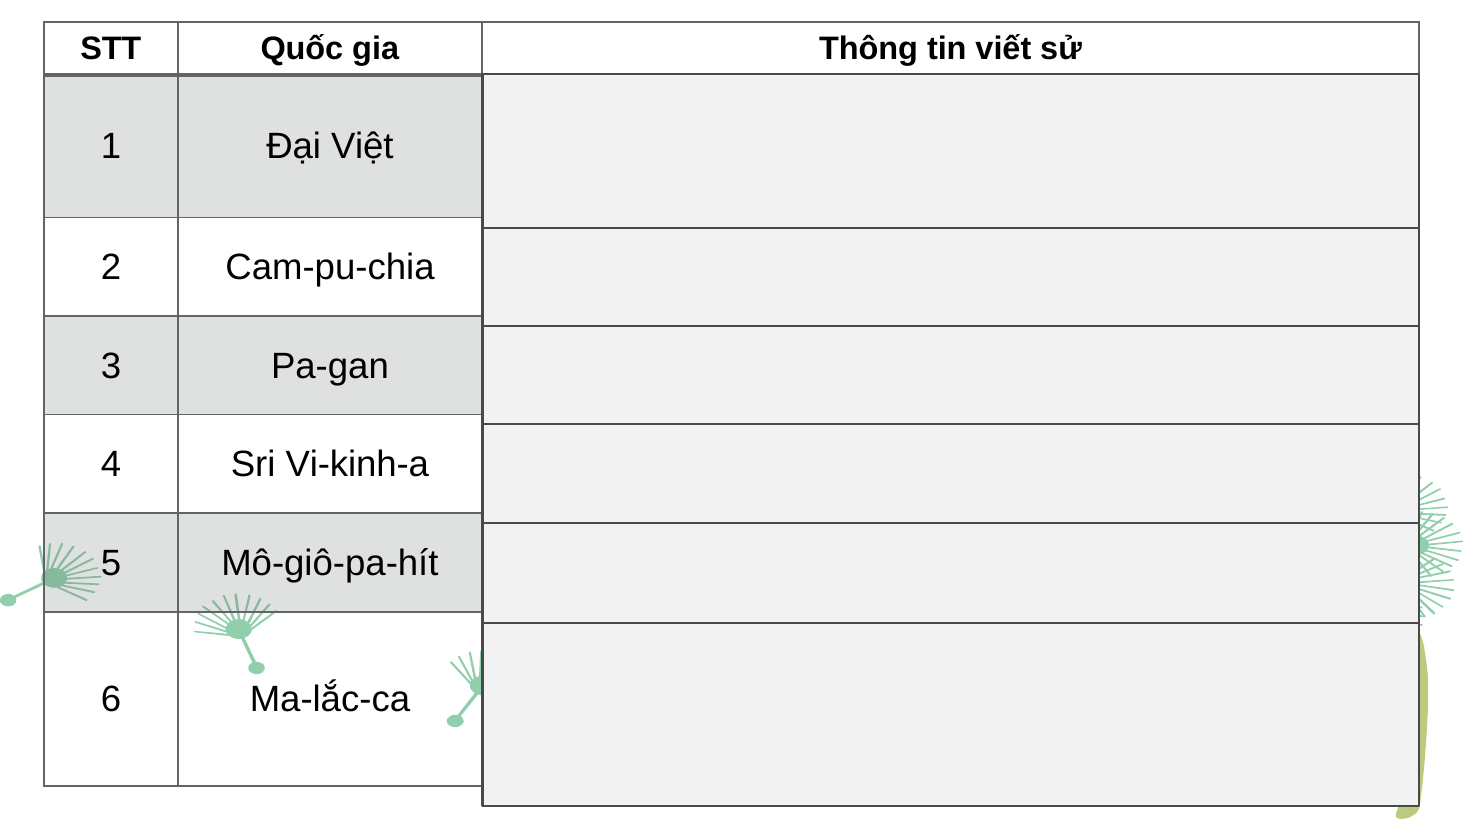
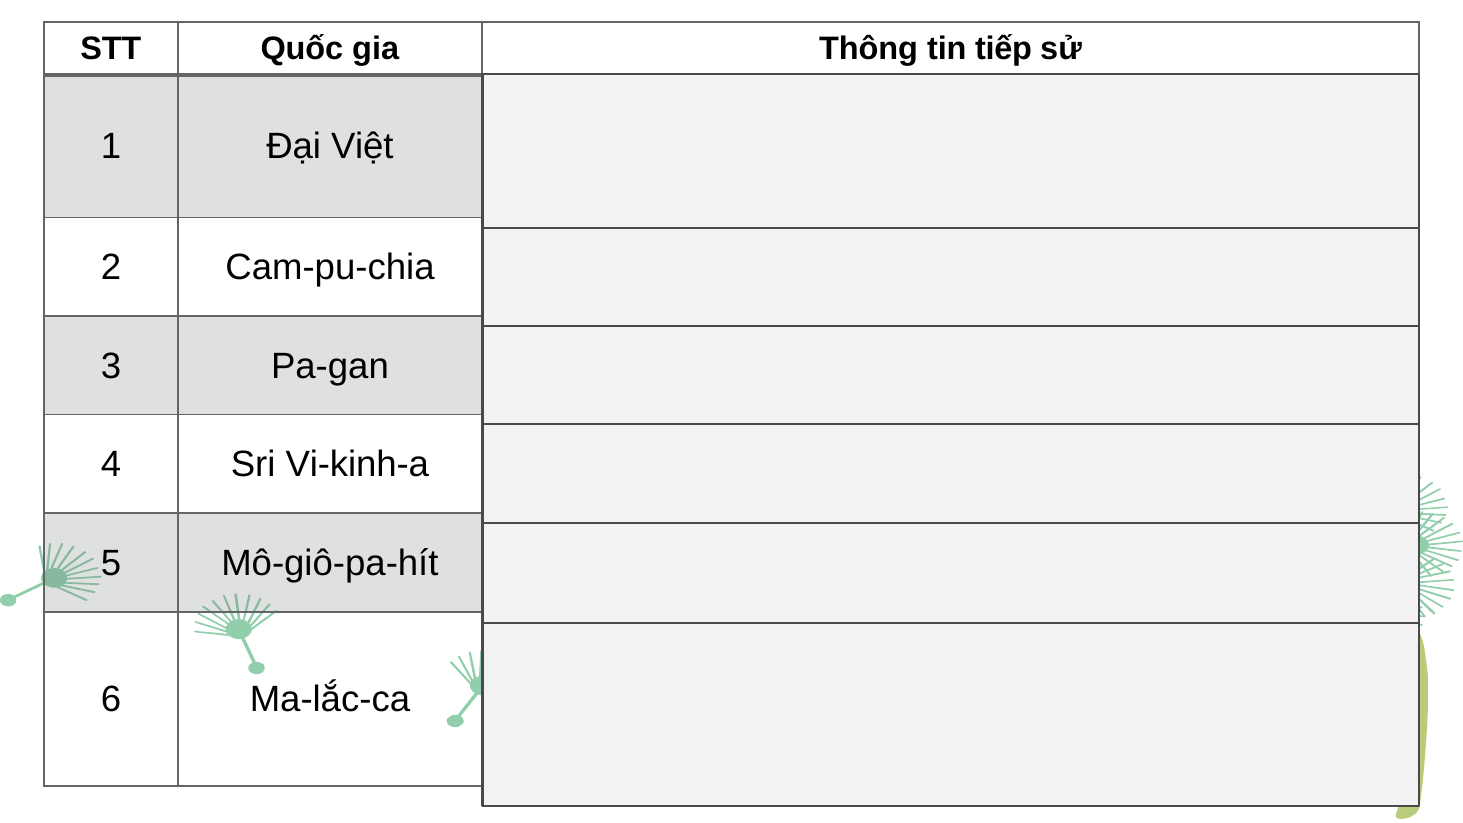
viết: viết -> tiếp
